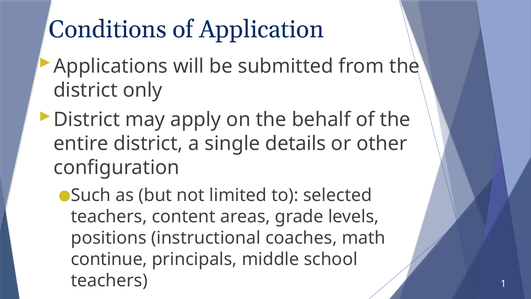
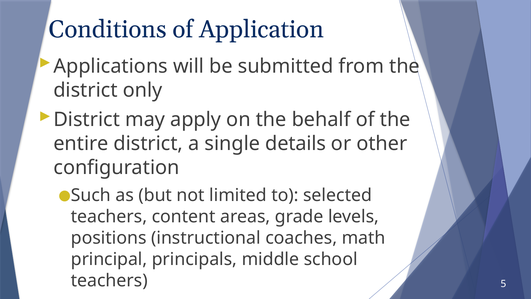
continue: continue -> principal
1: 1 -> 5
